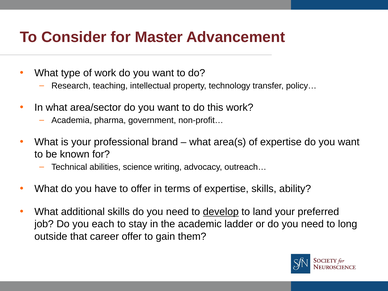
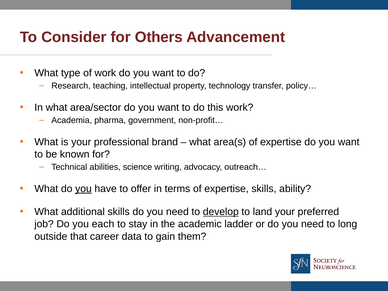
Master: Master -> Others
you at (83, 189) underline: none -> present
career offer: offer -> data
